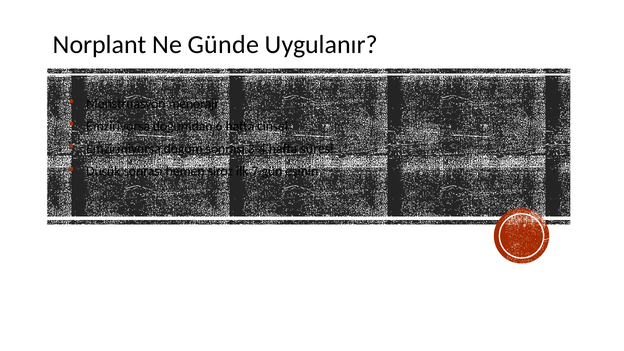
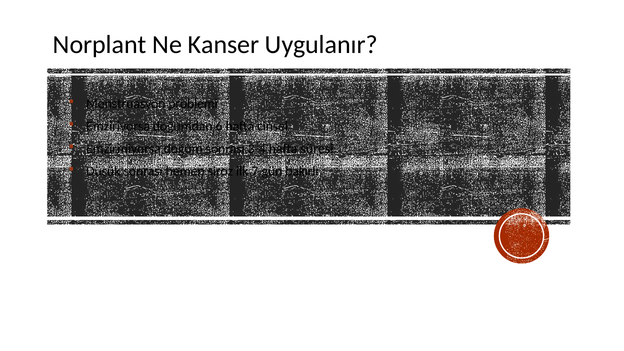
Günde: Günde -> Kanser
menoraji: menoraji -> problemi
eşinin: eşinin -> bakırlı
